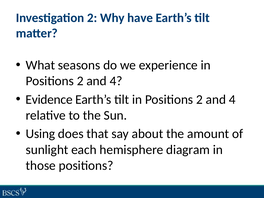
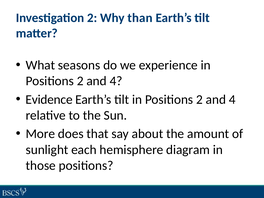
have: have -> than
Using: Using -> More
